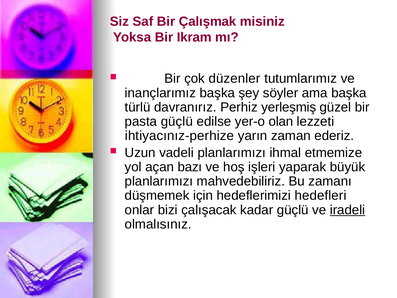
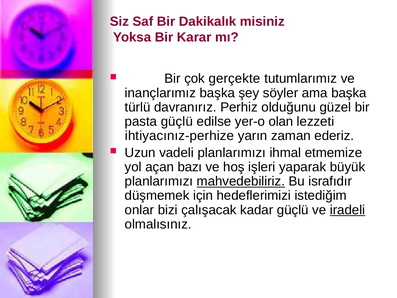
Çalışmak: Çalışmak -> Dakikalık
Ikram: Ikram -> Karar
düzenler: düzenler -> gerçekte
yerleşmiş: yerleşmiş -> olduğunu
mahvedebiliriz underline: none -> present
zamanı: zamanı -> israfıdır
hedefleri: hedefleri -> istediğim
